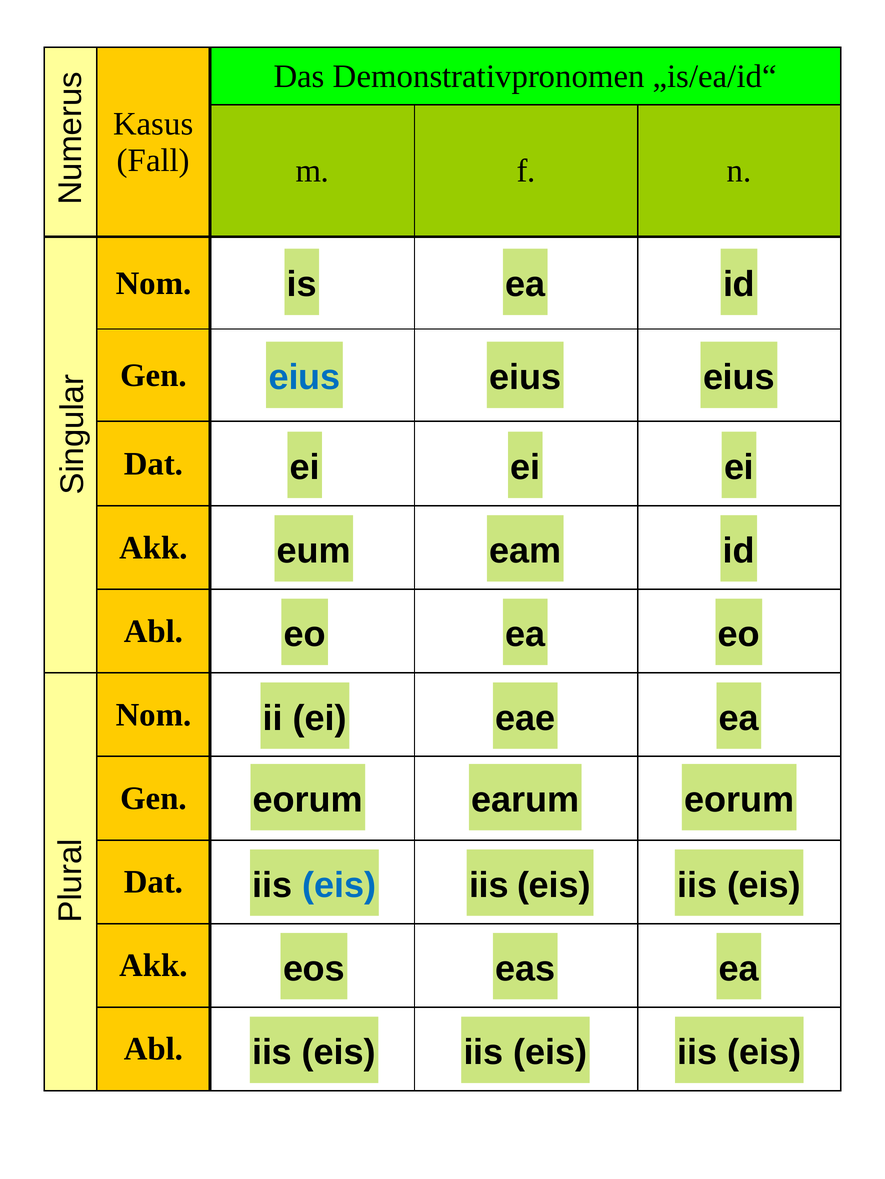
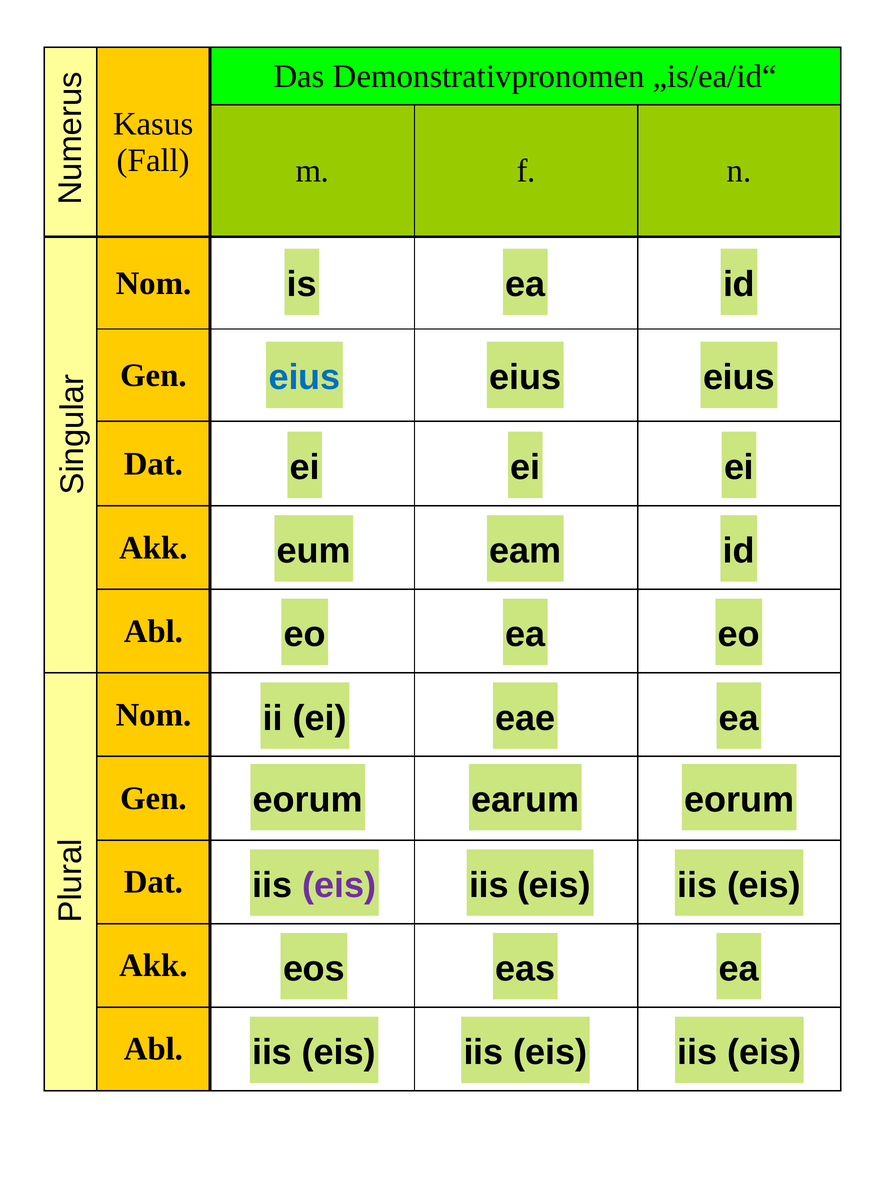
eis at (339, 886) colour: blue -> purple
